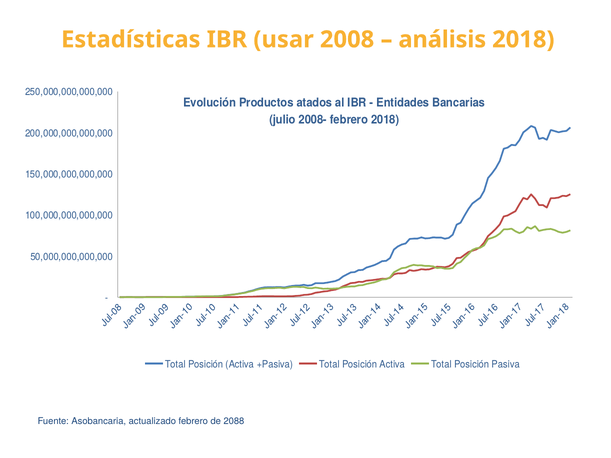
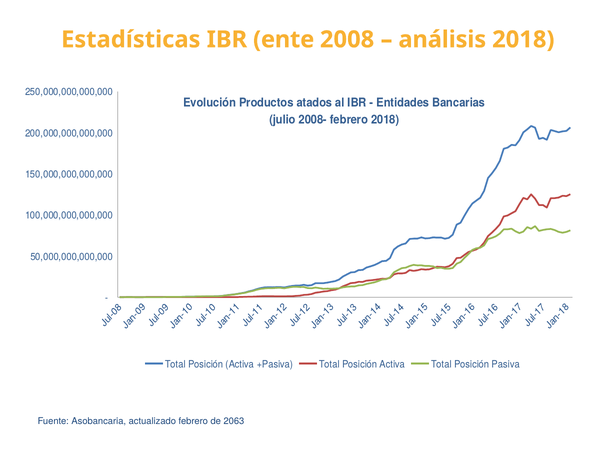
usar: usar -> ente
2088: 2088 -> 2063
